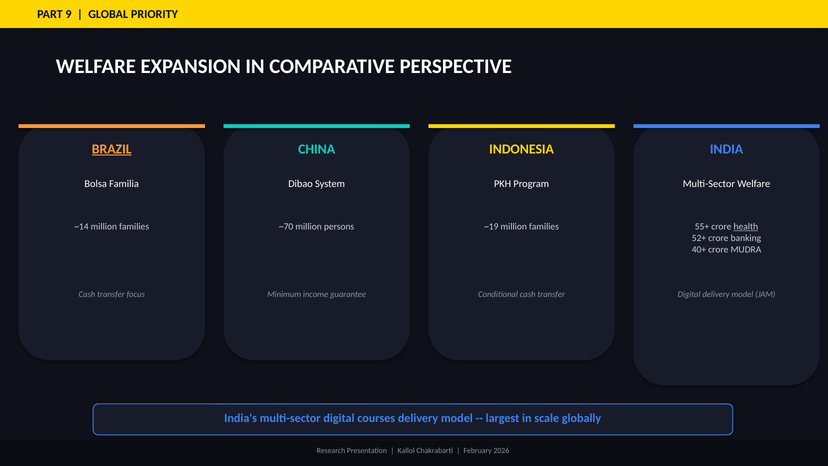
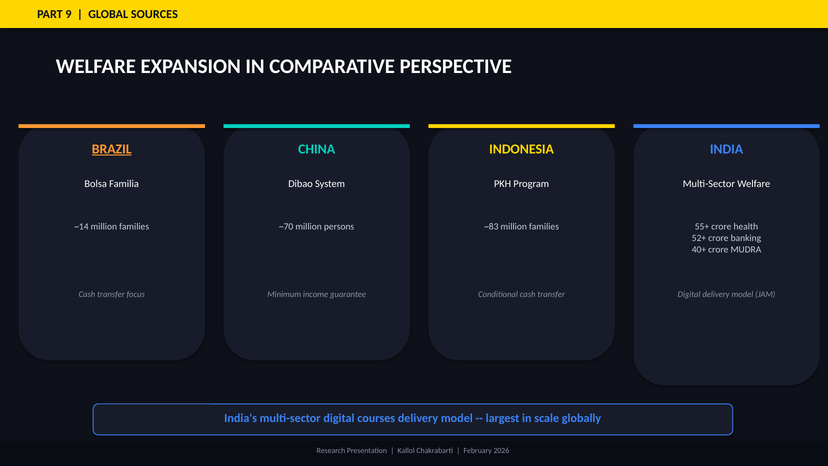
PRIORITY: PRIORITY -> SOURCES
~19: ~19 -> ~83
health underline: present -> none
